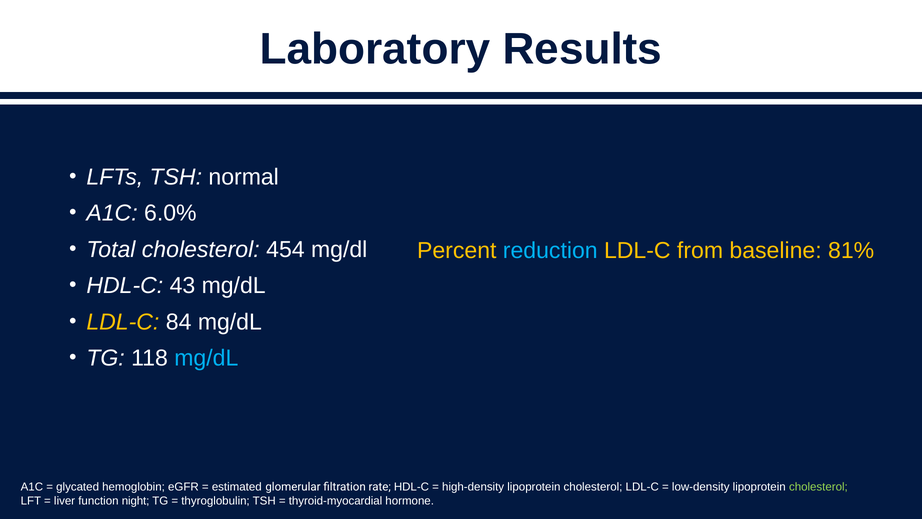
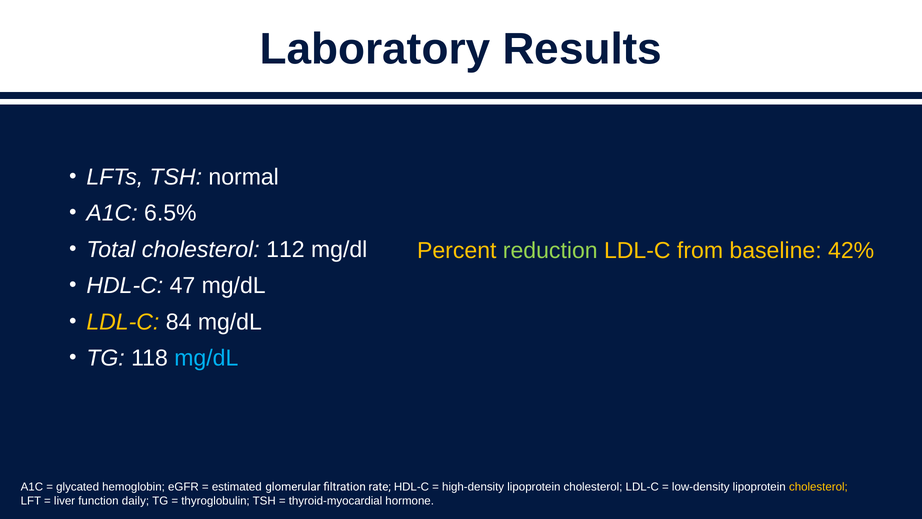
6.0%: 6.0% -> 6.5%
454: 454 -> 112
reduction colour: light blue -> light green
81%: 81% -> 42%
43: 43 -> 47
cholesterol at (818, 487) colour: light green -> yellow
night: night -> daily
